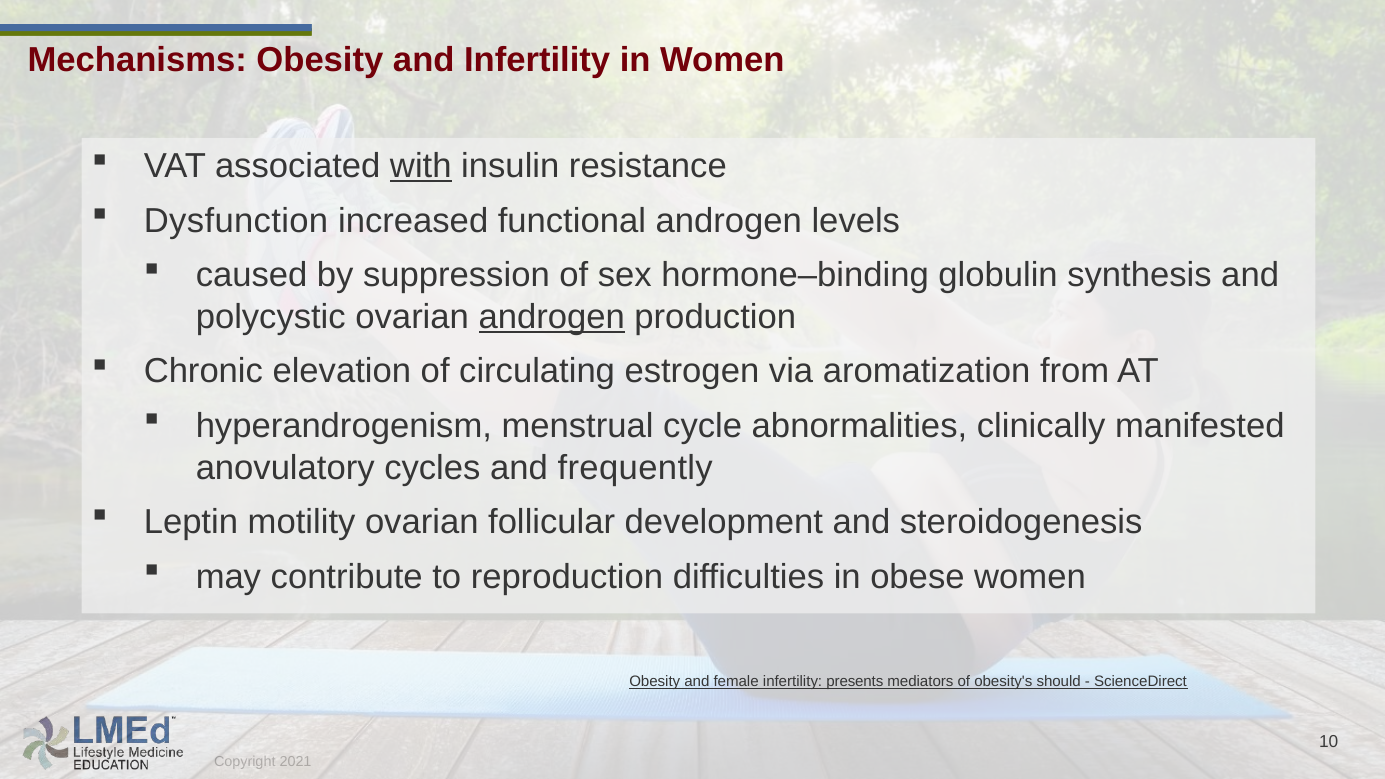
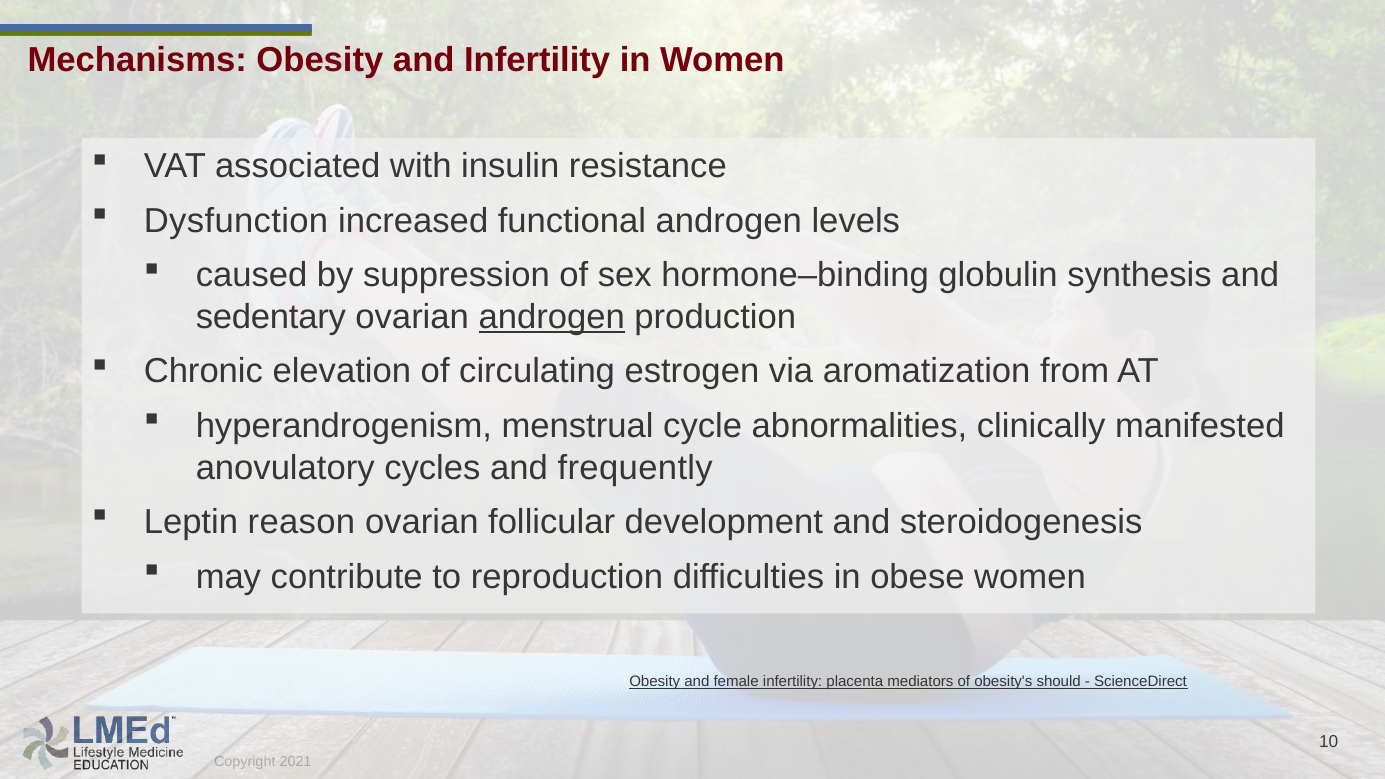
with underline: present -> none
polycystic: polycystic -> sedentary
motility: motility -> reason
presents: presents -> placenta
